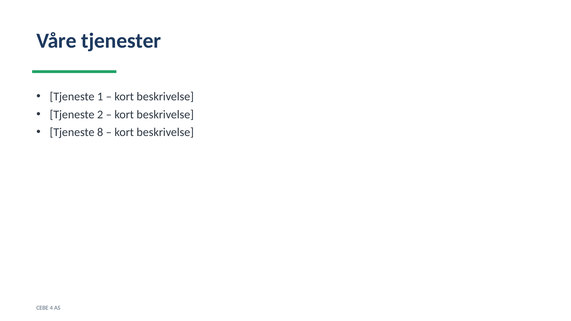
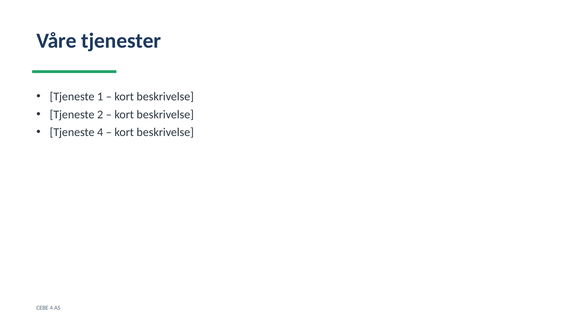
Tjeneste 8: 8 -> 4
